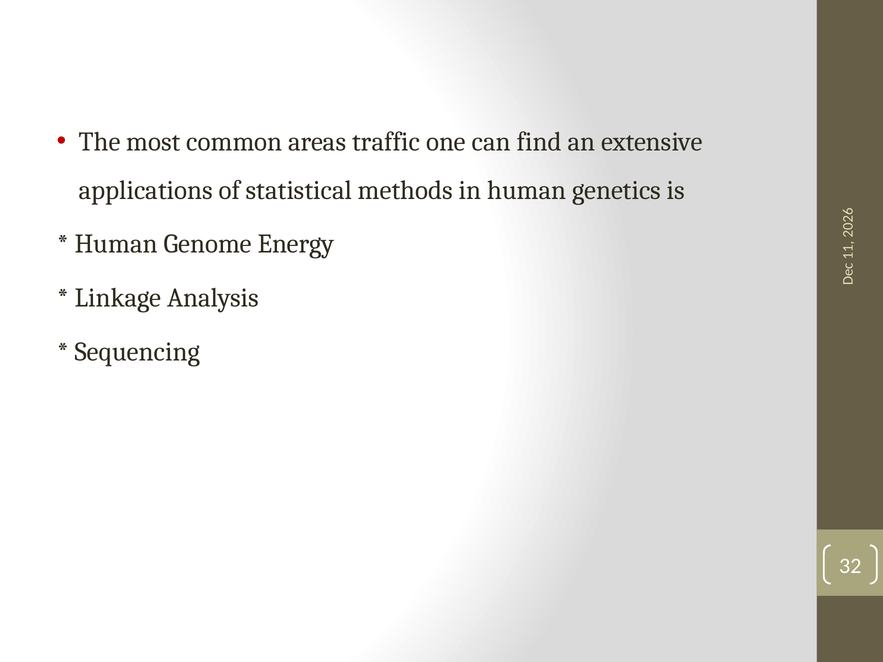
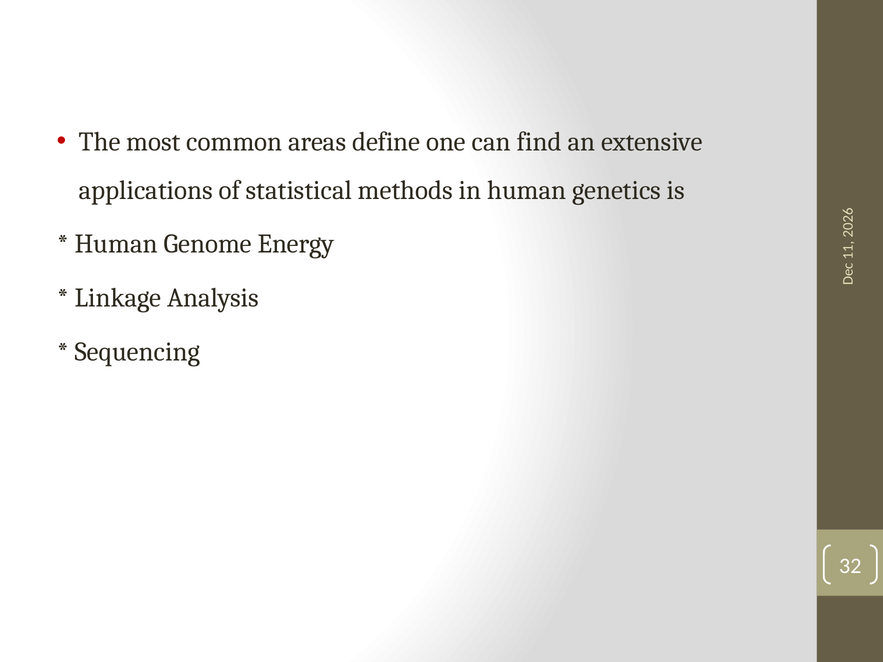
traffic: traffic -> define
